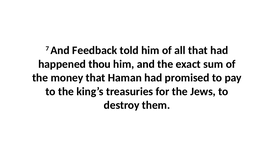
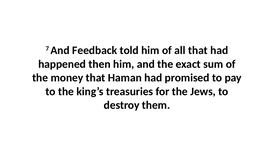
thou: thou -> then
